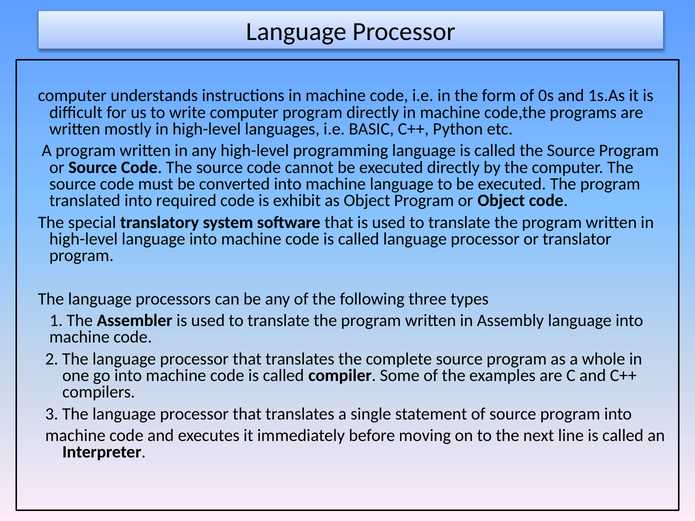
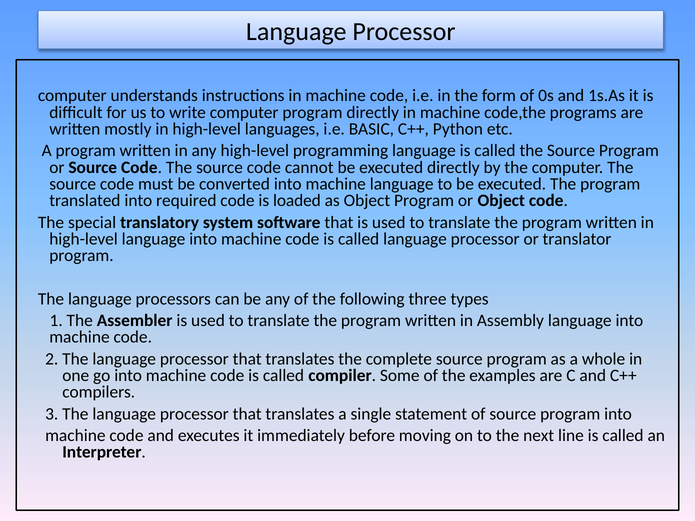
exhibit: exhibit -> loaded
